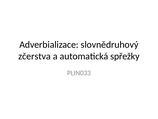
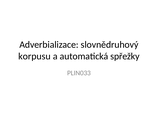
zčerstva: zčerstva -> korpusu
